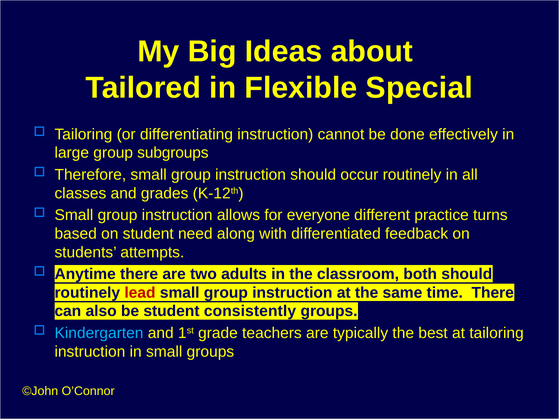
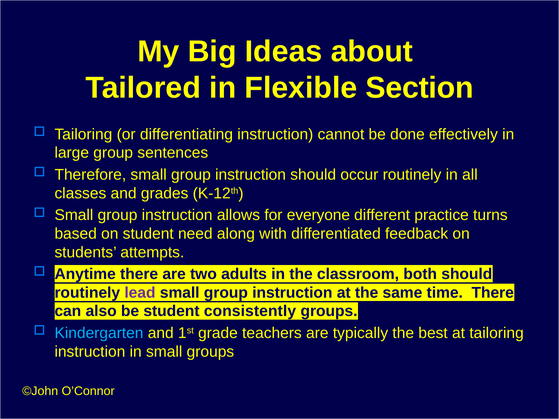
Special: Special -> Section
subgroups: subgroups -> sentences
lead colour: red -> purple
